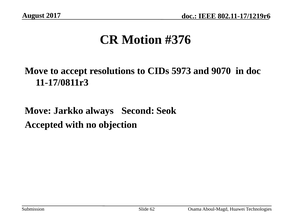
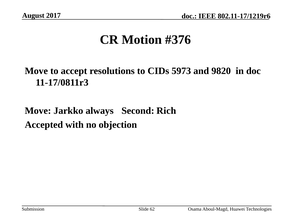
9070: 9070 -> 9820
Seok: Seok -> Rich
